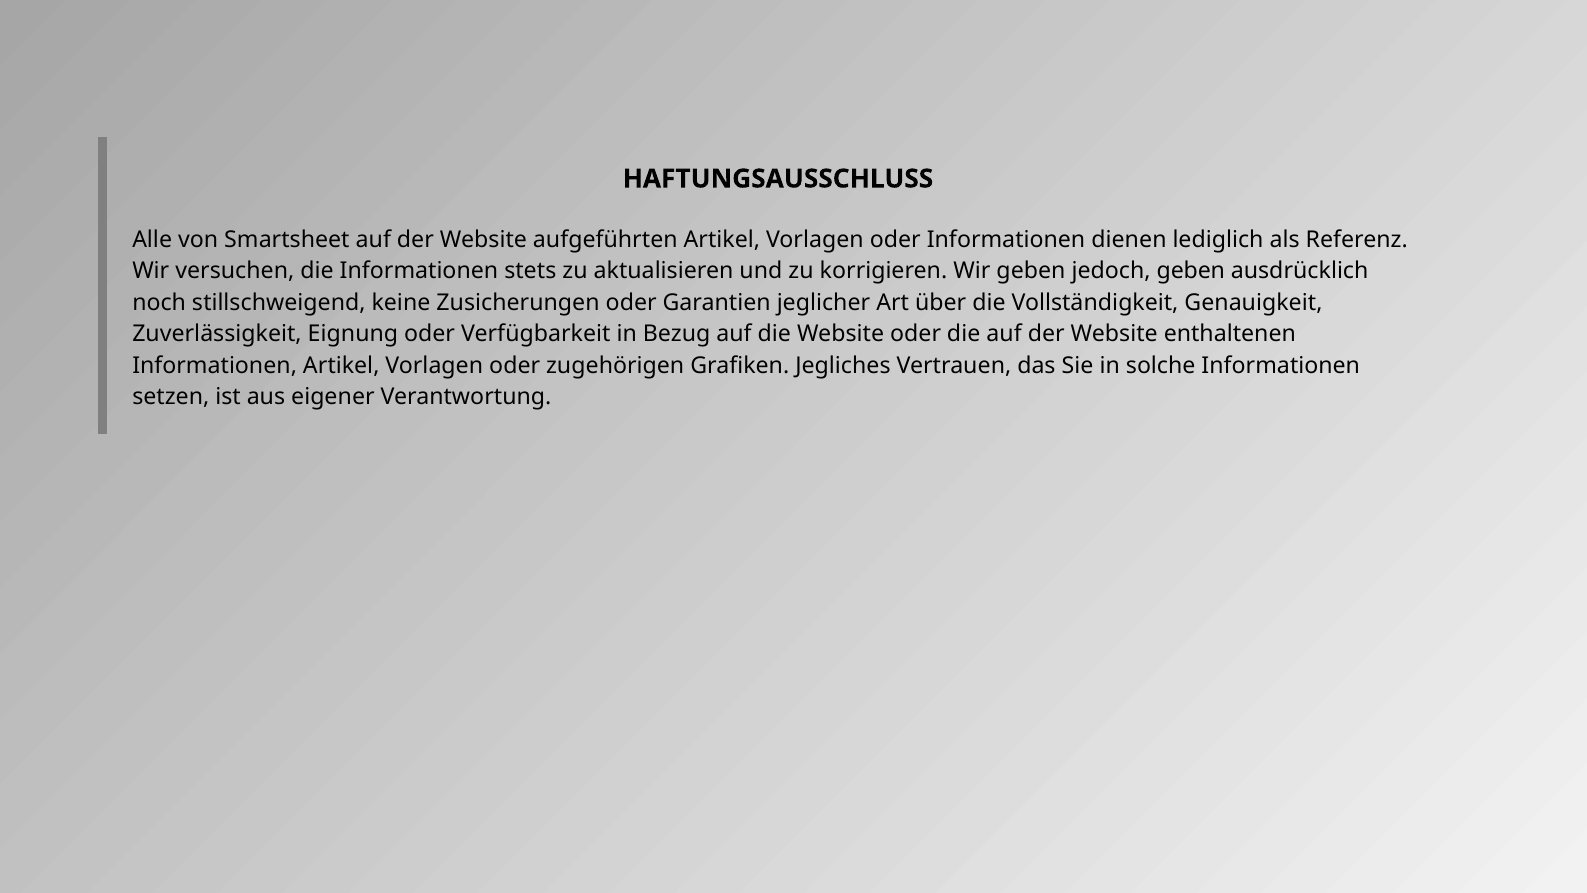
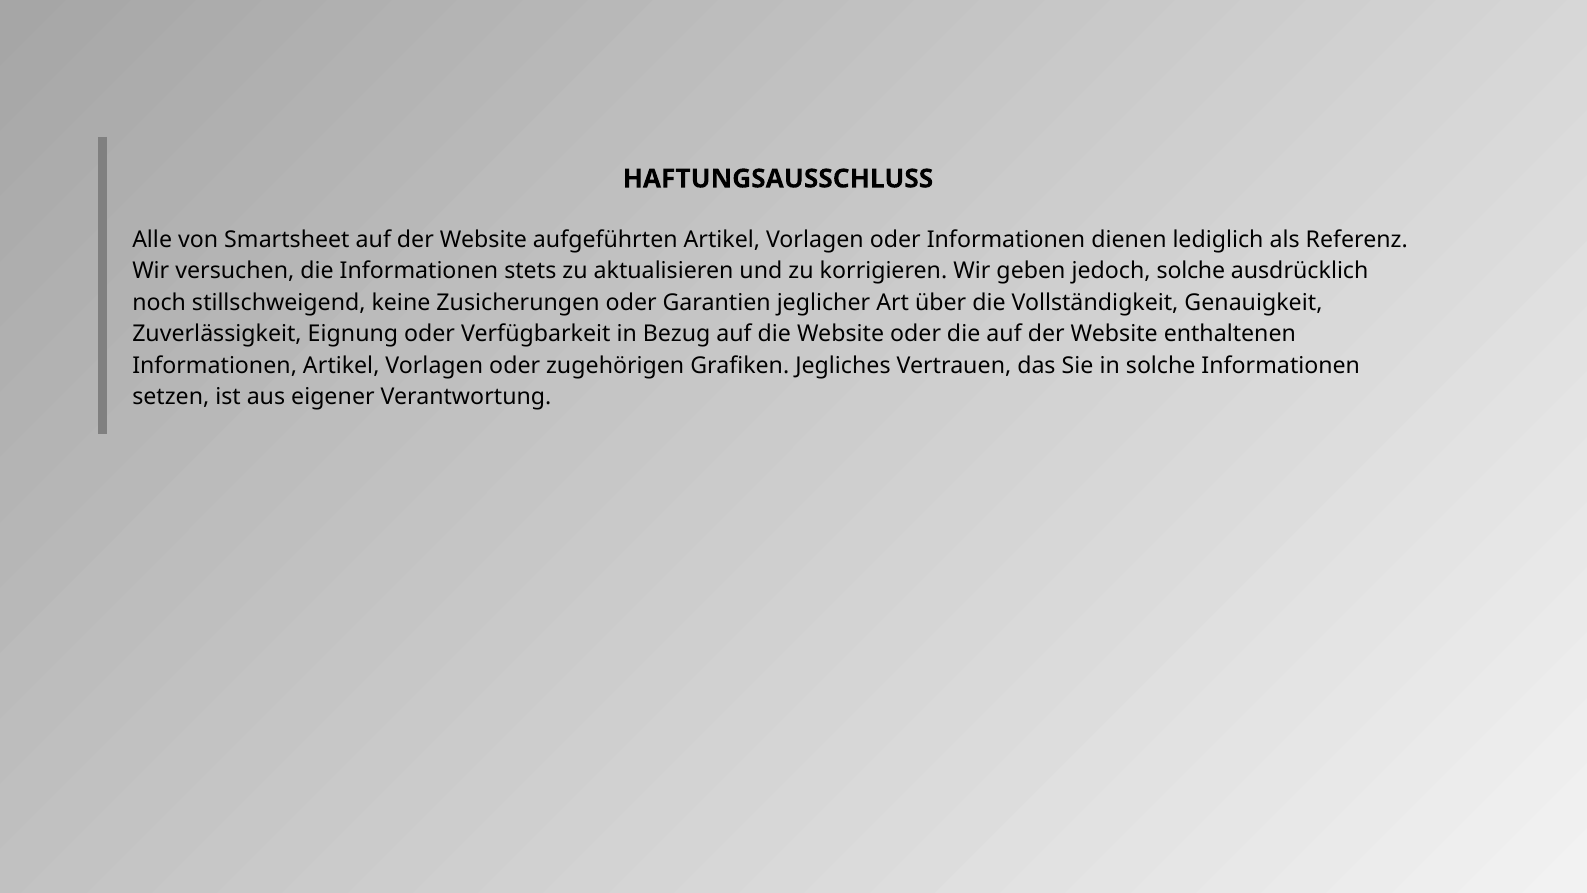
jedoch geben: geben -> solche
